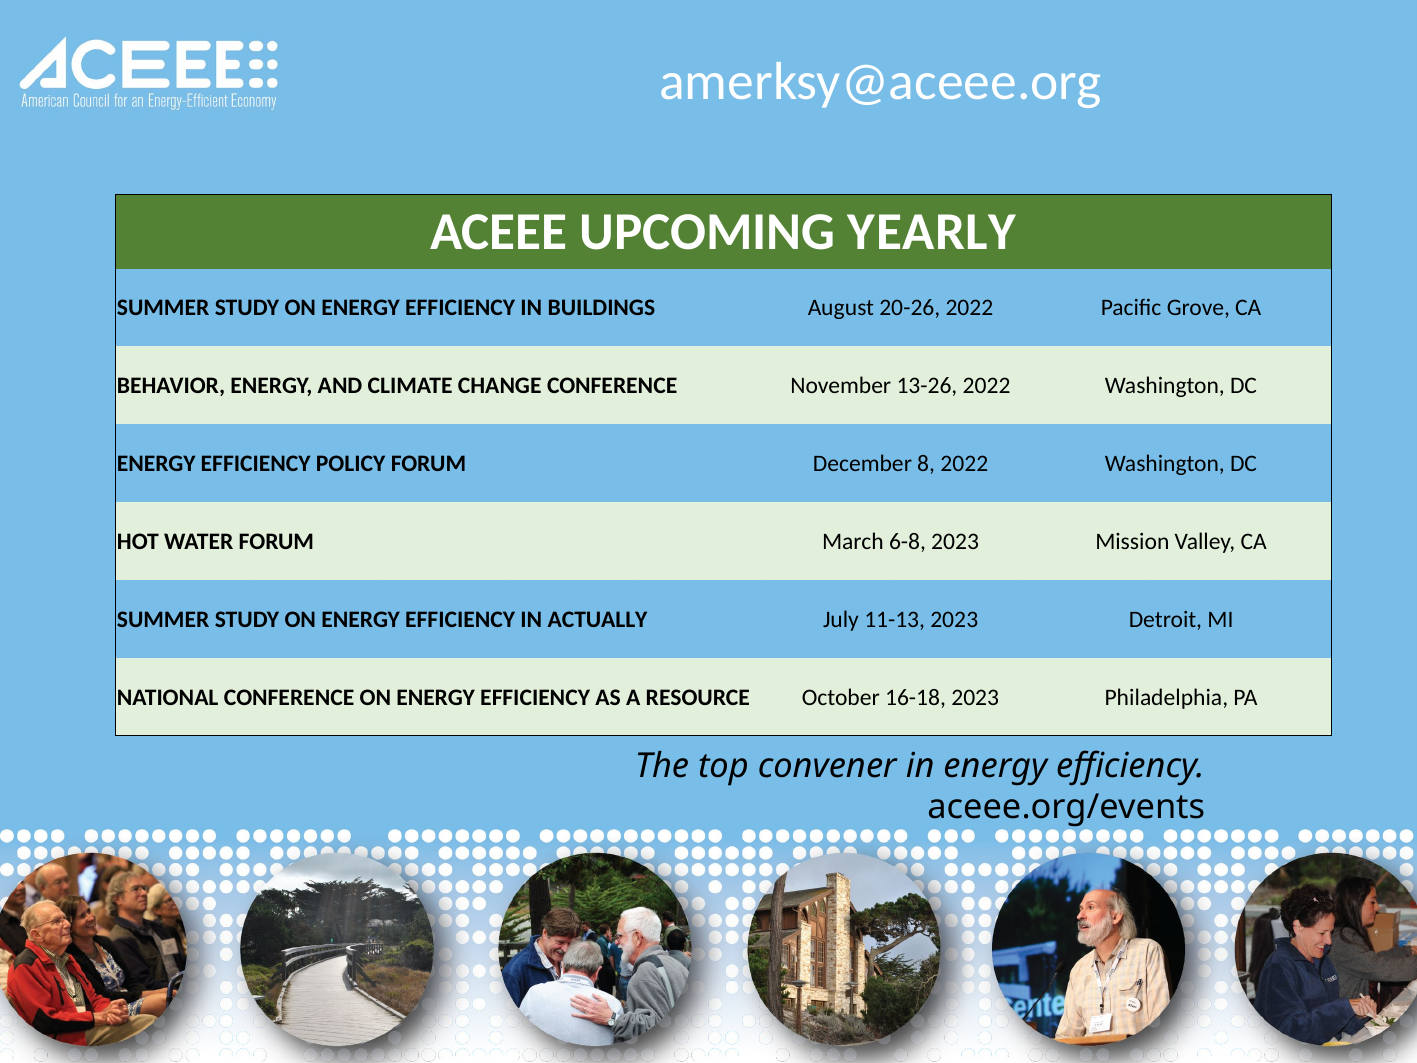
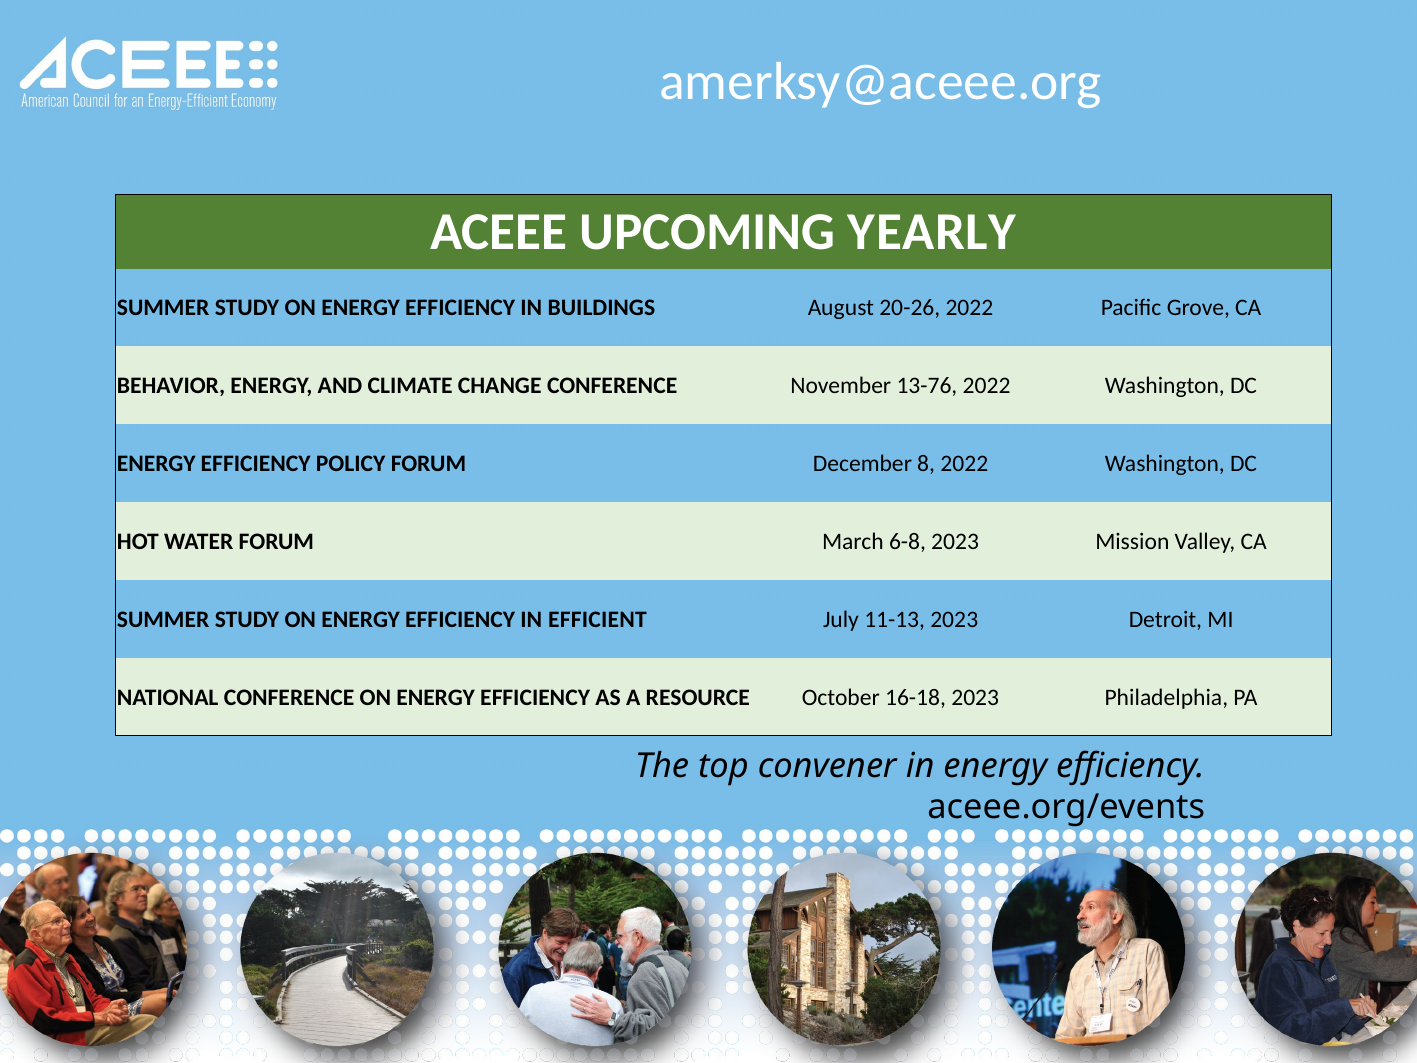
13-26: 13-26 -> 13-76
ACTUALLY: ACTUALLY -> EFFICIENT
